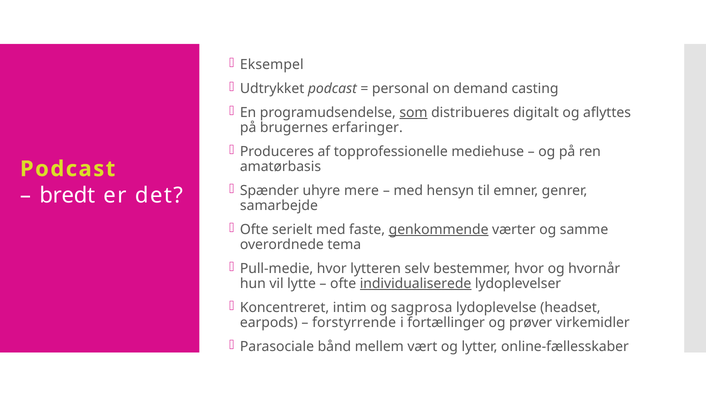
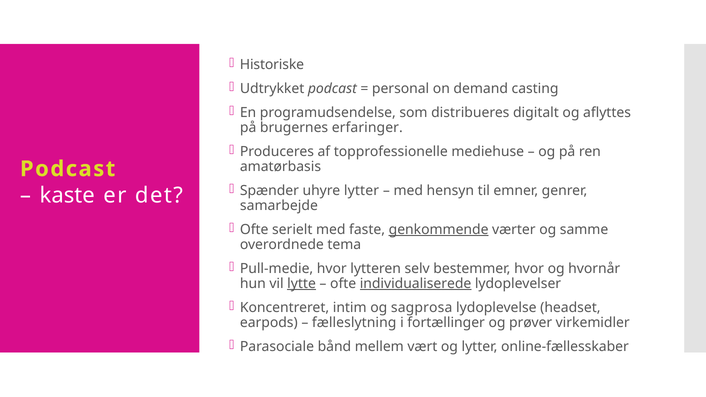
Eksempel: Eksempel -> Historiske
som underline: present -> none
uhyre mere: mere -> lytter
bredt: bredt -> kaste
lytte underline: none -> present
forstyrrende: forstyrrende -> fælleslytning
